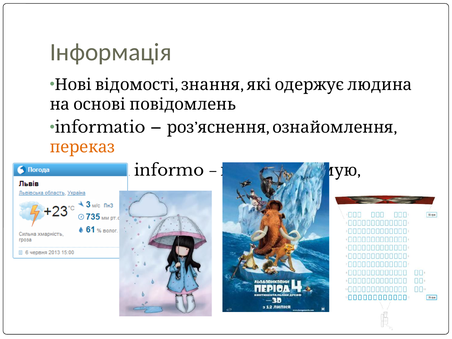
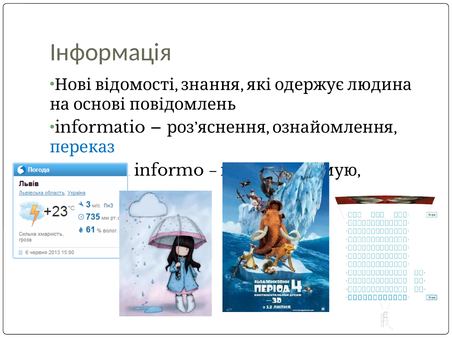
переказ colour: orange -> blue
